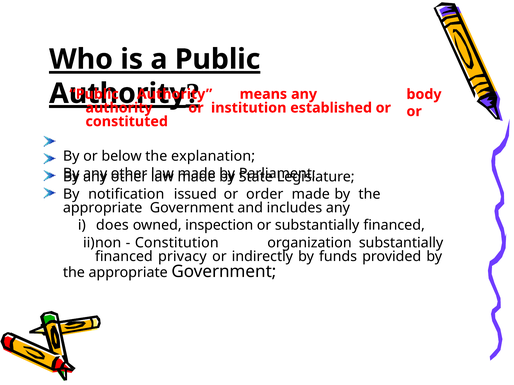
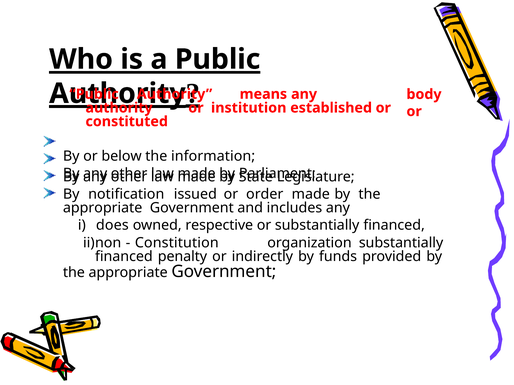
explanation: explanation -> information
inspection: inspection -> respective
privacy: privacy -> penalty
